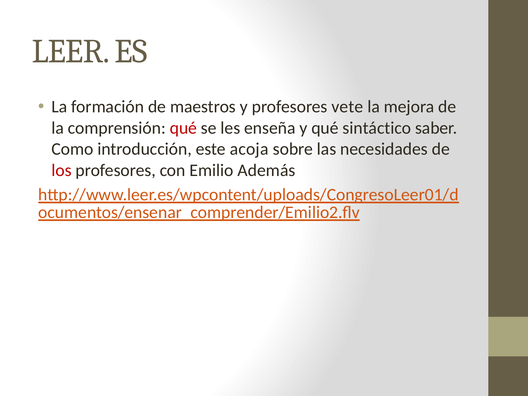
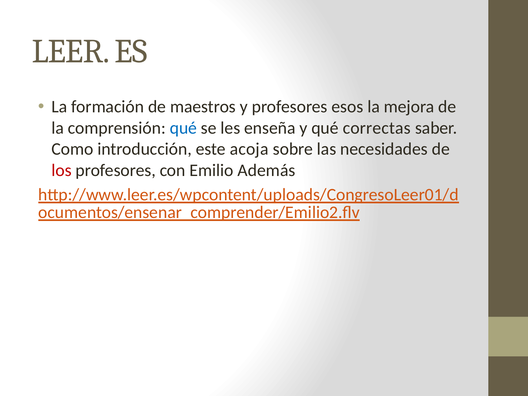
vete: vete -> esos
qué at (183, 128) colour: red -> blue
sintáctico: sintáctico -> correctas
